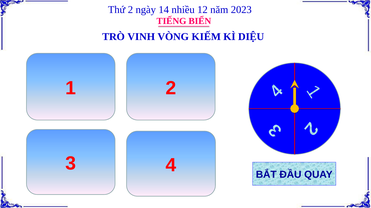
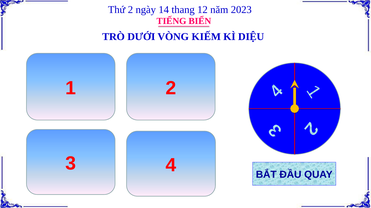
nhiều: nhiều -> thang
VINH: VINH -> DƯỚI
